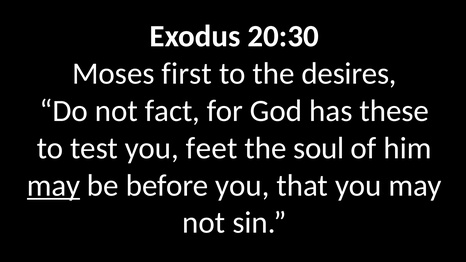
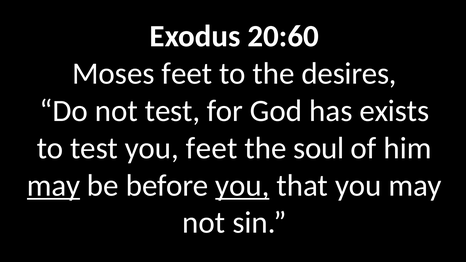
20:30: 20:30 -> 20:60
Moses first: first -> feet
not fact: fact -> test
these: these -> exists
you at (242, 186) underline: none -> present
